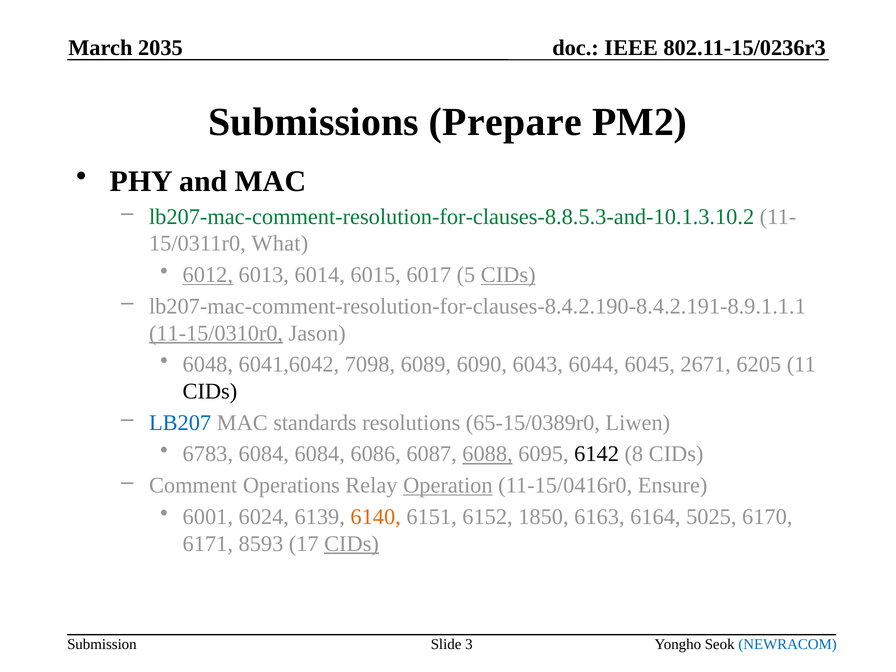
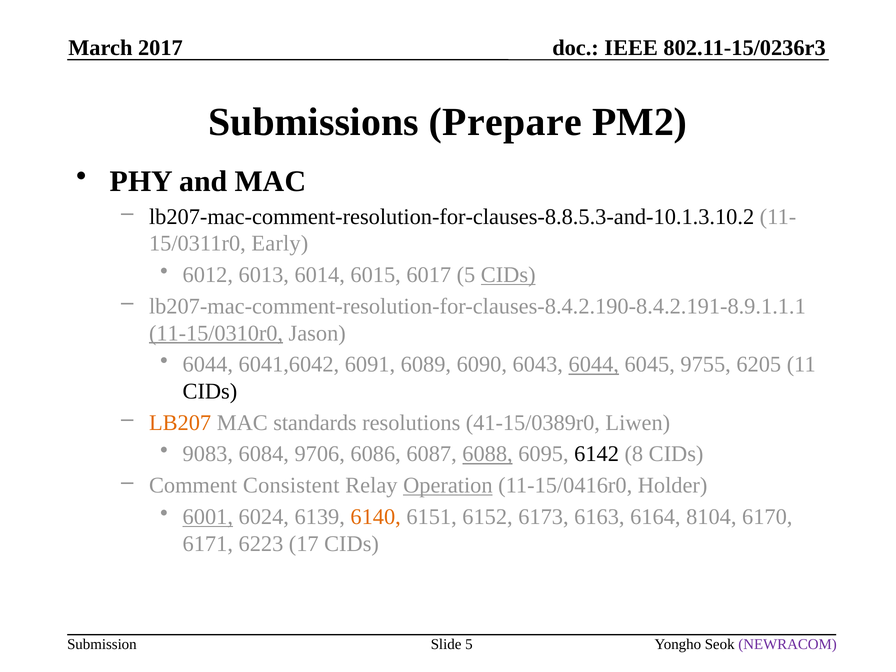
2035: 2035 -> 2017
lb207-mac-comment-resolution-for-clauses-8.8.5.3-and-10.1.3.10.2 colour: green -> black
What: What -> Early
6012 underline: present -> none
6048 at (208, 364): 6048 -> 6044
7098: 7098 -> 6091
6044 at (594, 364) underline: none -> present
2671: 2671 -> 9755
LB207 colour: blue -> orange
65-15/0389r0: 65-15/0389r0 -> 41-15/0389r0
6783: 6783 -> 9083
6084 6084: 6084 -> 9706
Operations: Operations -> Consistent
Ensure: Ensure -> Holder
6001 underline: none -> present
1850: 1850 -> 6173
5025: 5025 -> 8104
8593: 8593 -> 6223
CIDs at (352, 544) underline: present -> none
Slide 3: 3 -> 5
NEWRACOM colour: blue -> purple
